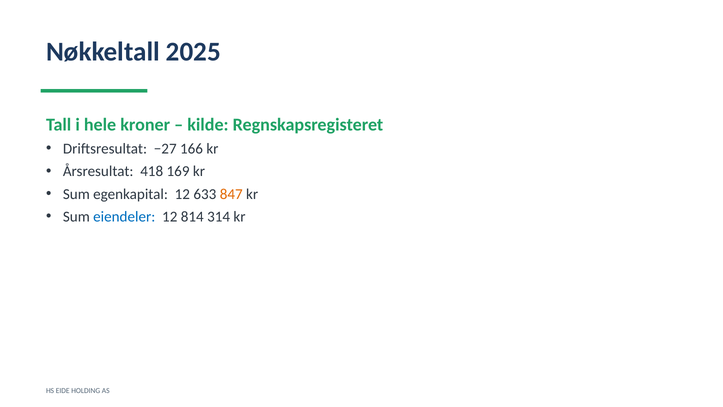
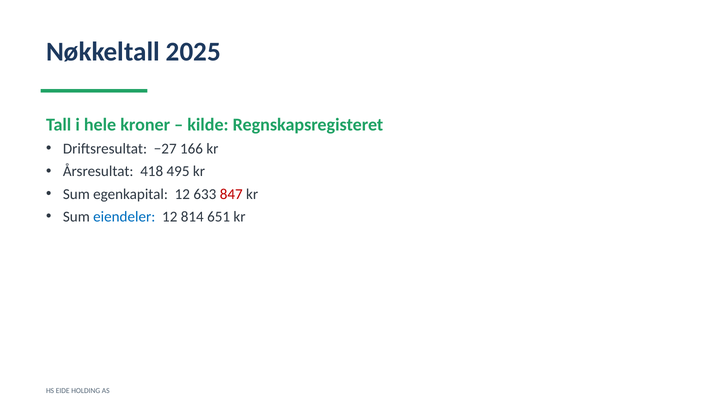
169: 169 -> 495
847 colour: orange -> red
314: 314 -> 651
